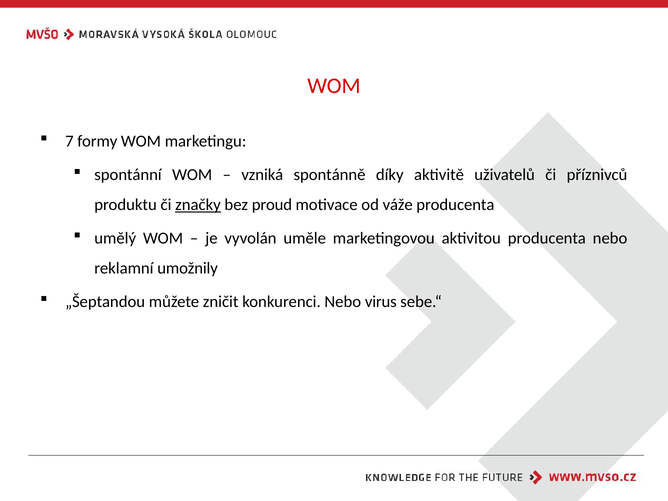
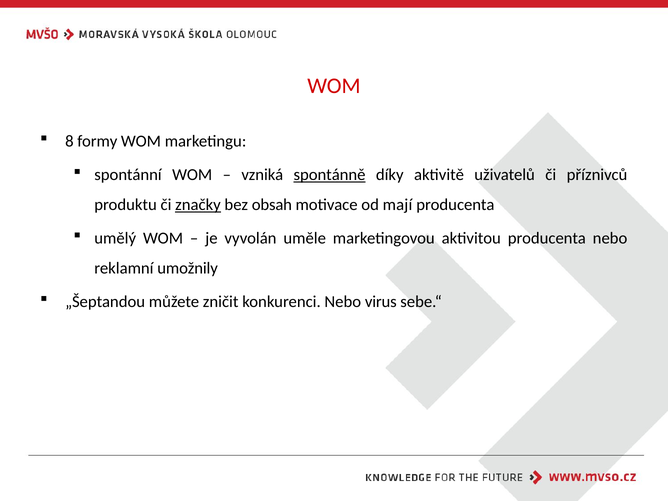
7: 7 -> 8
spontánně underline: none -> present
proud: proud -> obsah
váže: váže -> mají
